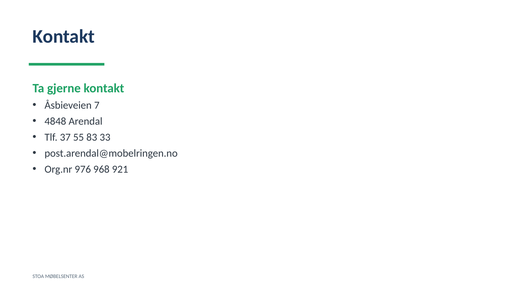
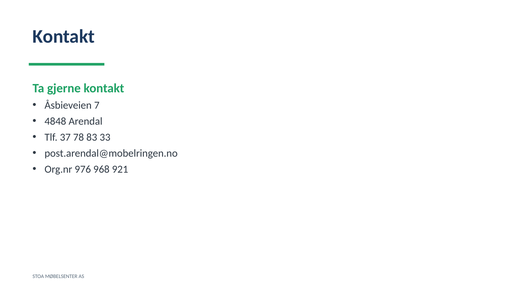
55: 55 -> 78
